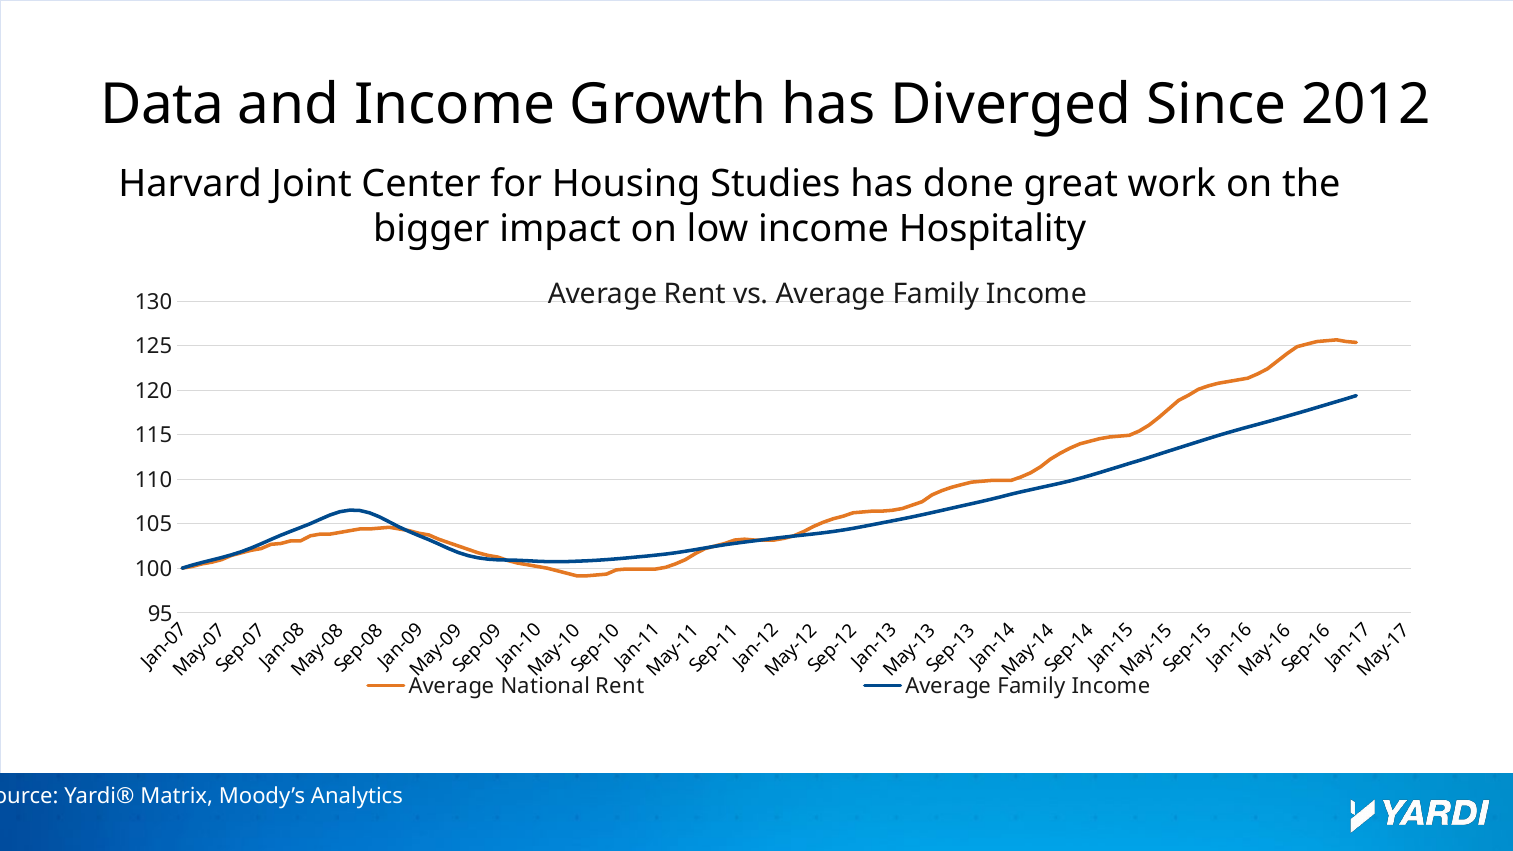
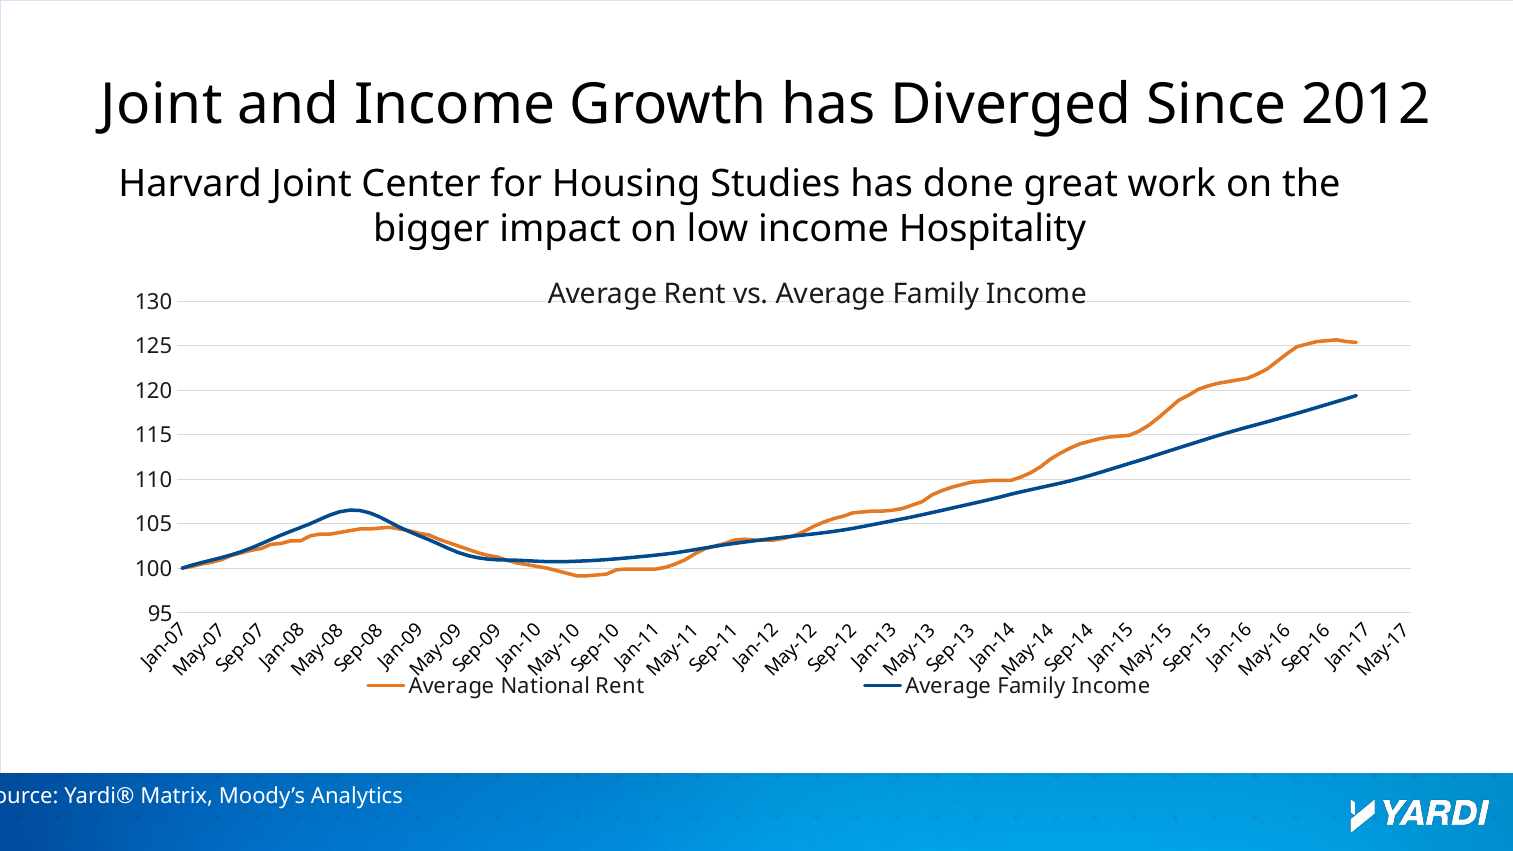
Data at (162, 105): Data -> Joint
